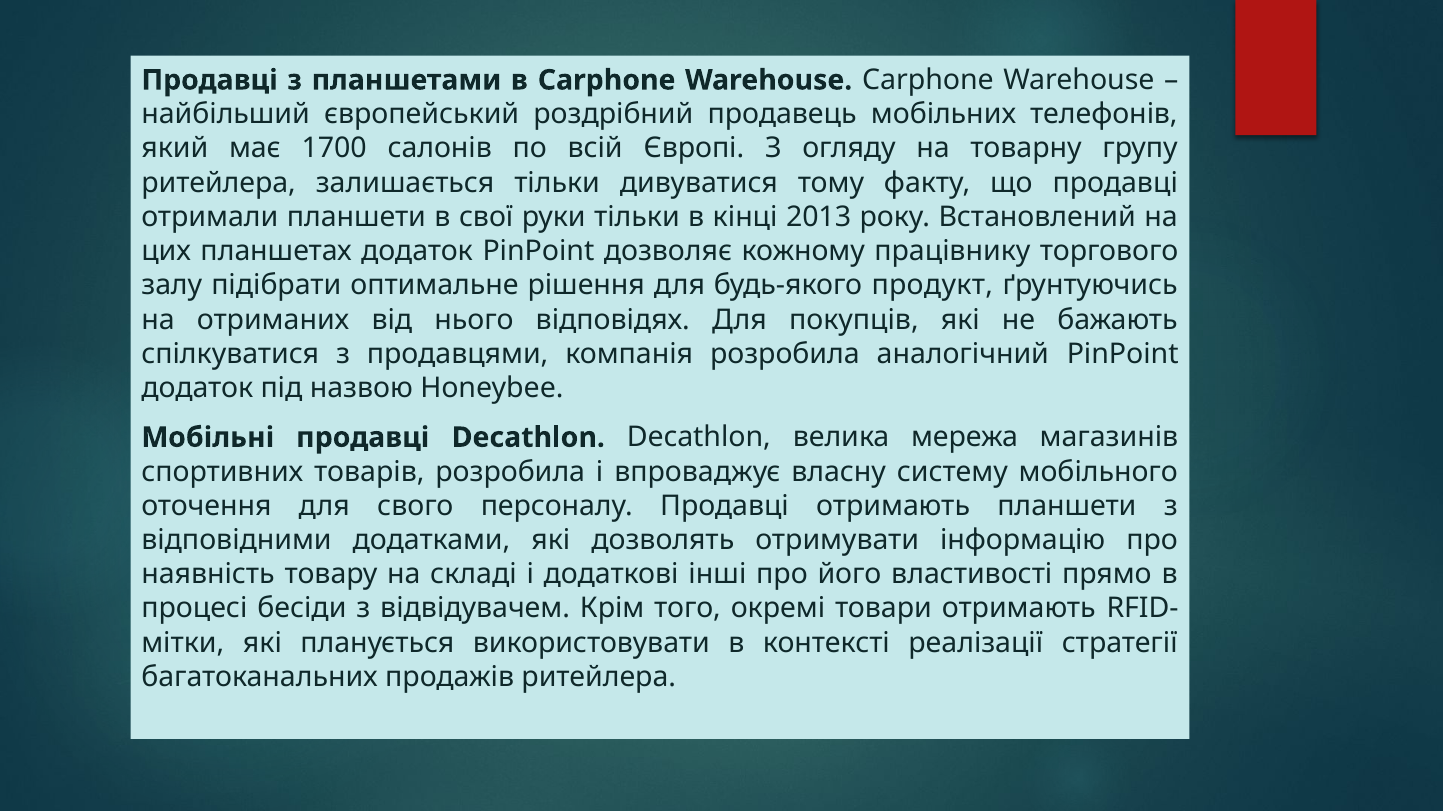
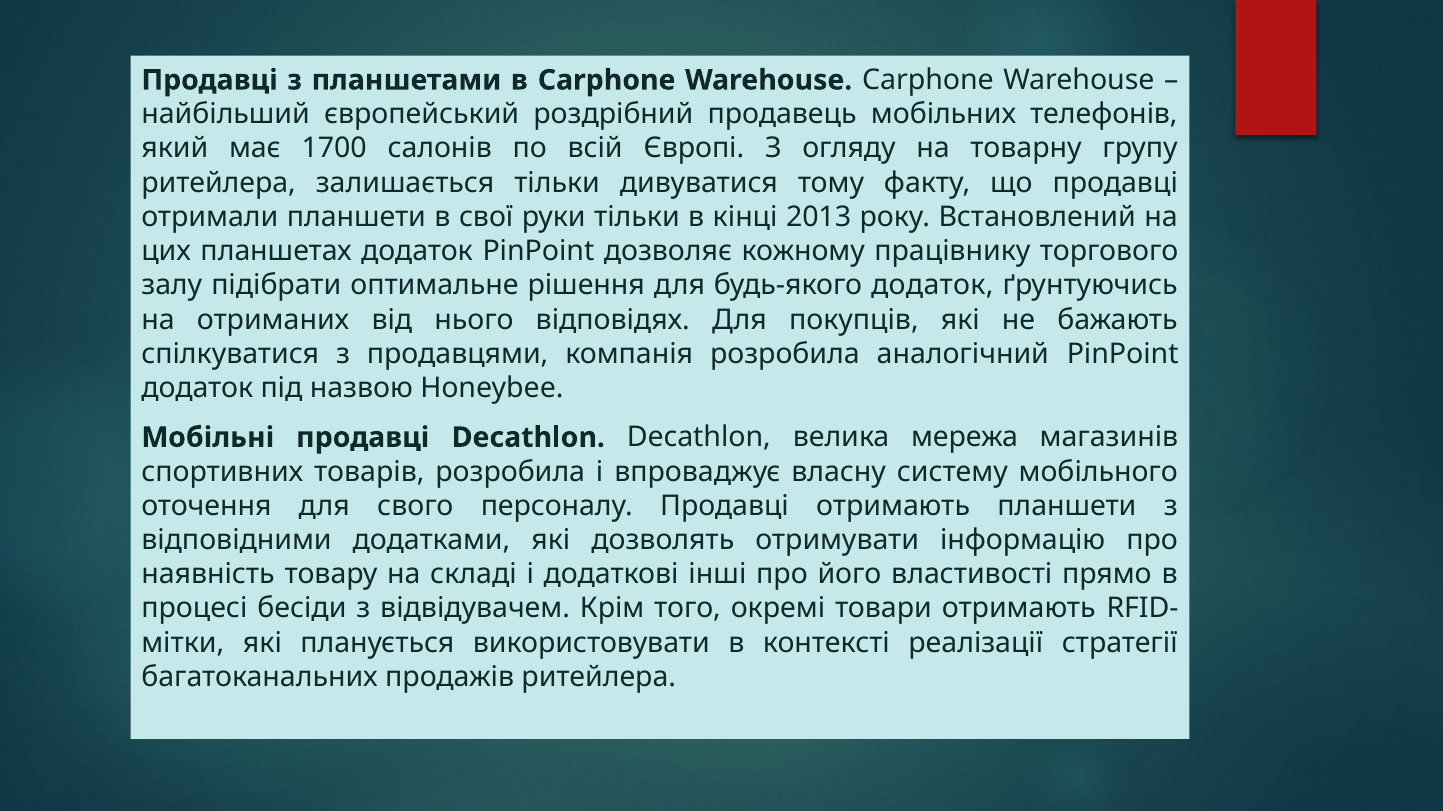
будь-якого продукт: продукт -> додаток
